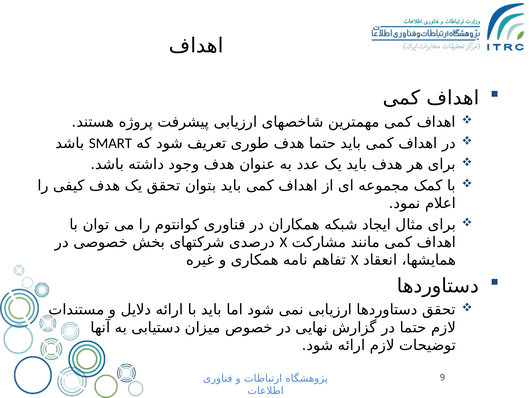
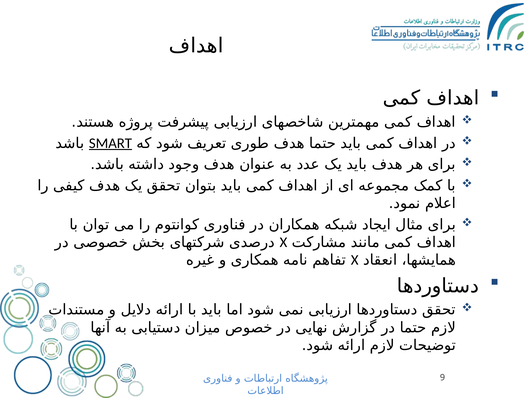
SMART underline: none -> present
